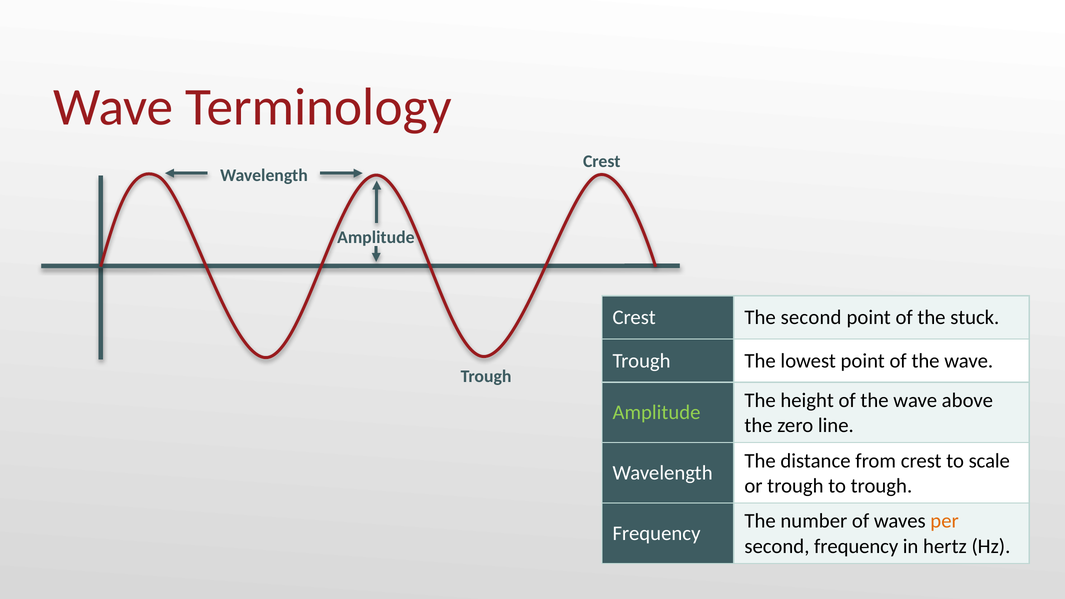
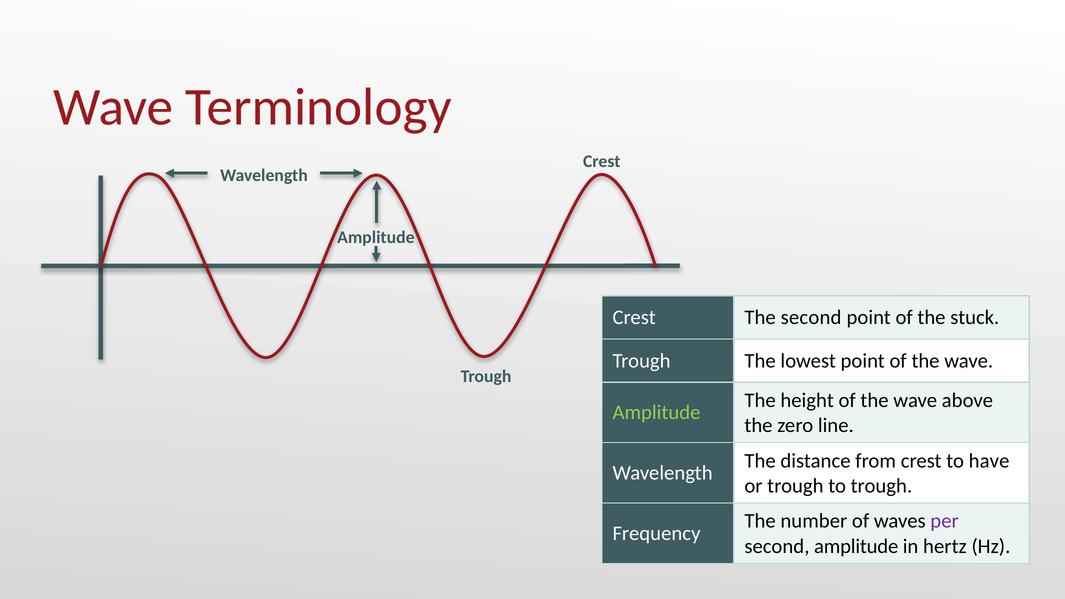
scale: scale -> have
per colour: orange -> purple
second frequency: frequency -> amplitude
